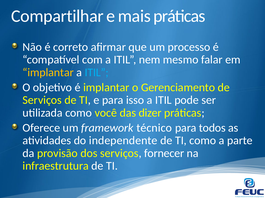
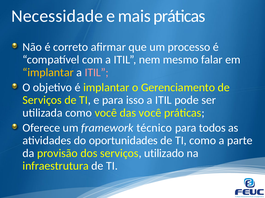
Compartilhar: Compartilhar -> Necessidade
ITIL at (97, 73) colour: light blue -> pink
das dizer: dizer -> você
independente: independente -> oportunidades
fornecer: fornecer -> utilizado
